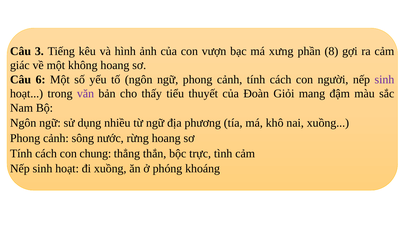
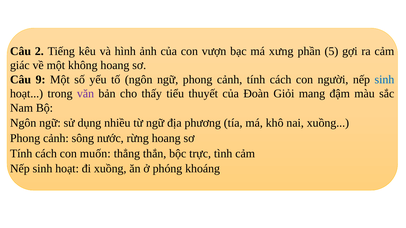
3: 3 -> 2
8: 8 -> 5
6: 6 -> 9
sinh at (384, 80) colour: purple -> blue
chung: chung -> muốn
